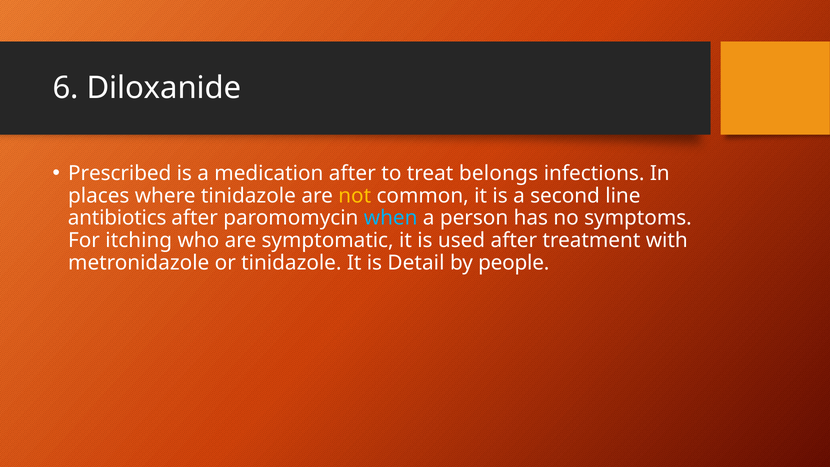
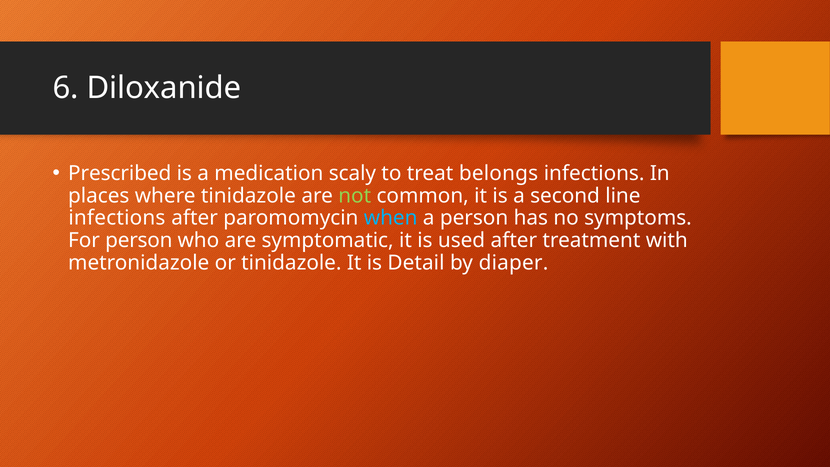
medication after: after -> scaly
not colour: yellow -> light green
antibiotics at (117, 218): antibiotics -> infections
For itching: itching -> person
people: people -> diaper
